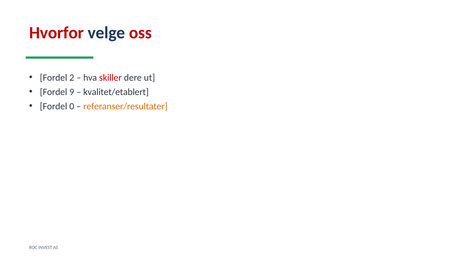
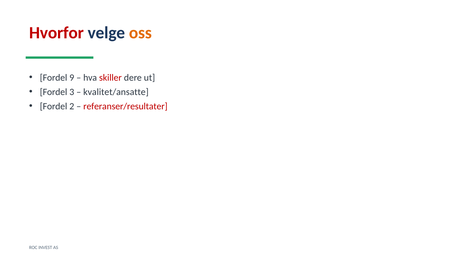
oss colour: red -> orange
2: 2 -> 9
9: 9 -> 3
kvalitet/etablert: kvalitet/etablert -> kvalitet/ansatte
0: 0 -> 2
referanser/resultater colour: orange -> red
